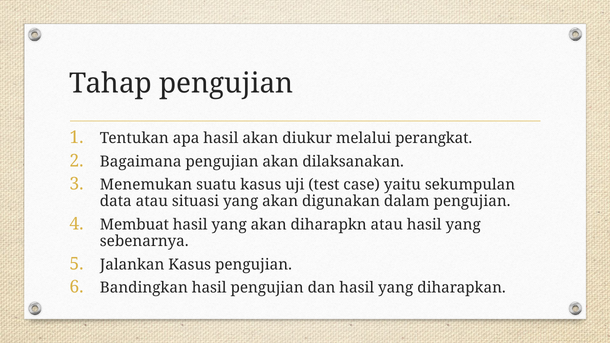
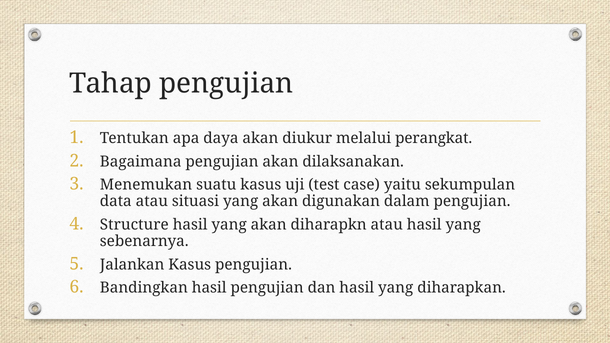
apa hasil: hasil -> daya
Membuat: Membuat -> Structure
